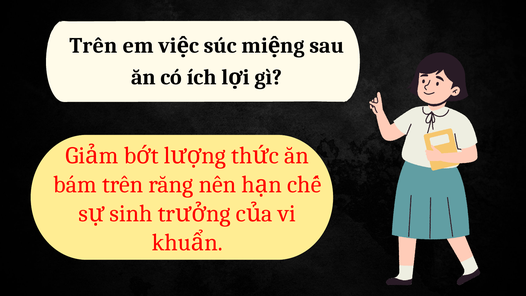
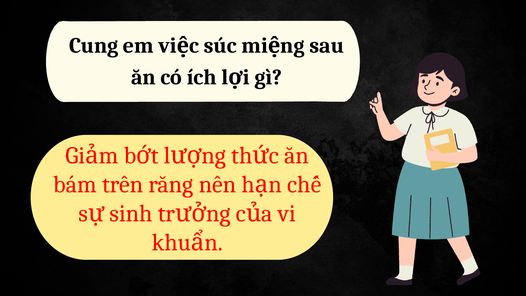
Trên at (93, 46): Trên -> Cung
